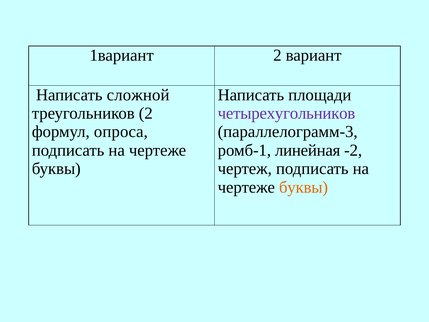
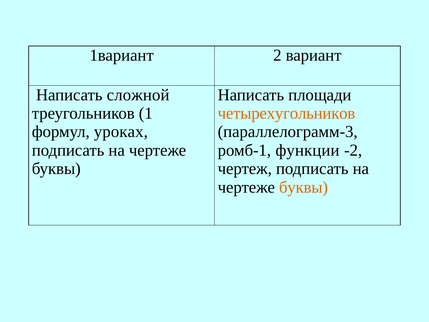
треугольников 2: 2 -> 1
четырехугольников colour: purple -> orange
опроса: опроса -> уроках
линейная: линейная -> функции
